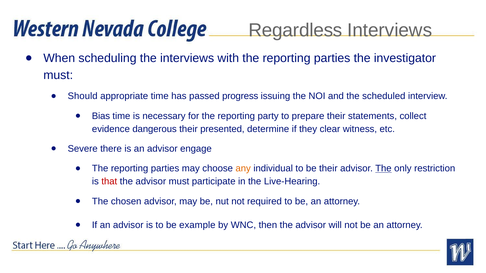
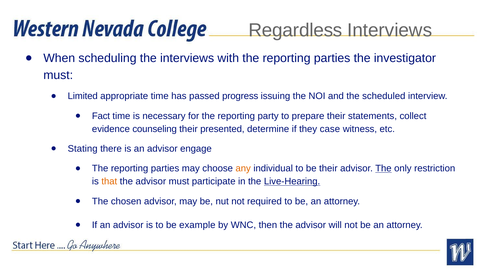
Should: Should -> Limited
Bias: Bias -> Fact
dangerous: dangerous -> counseling
clear: clear -> case
Severe: Severe -> Stating
that colour: red -> orange
Live-Hearing underline: none -> present
